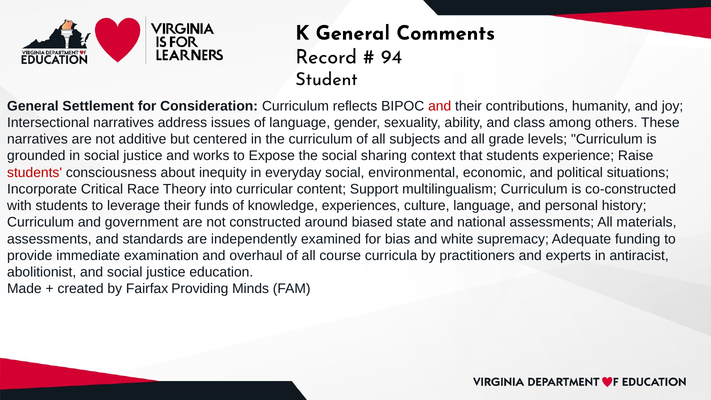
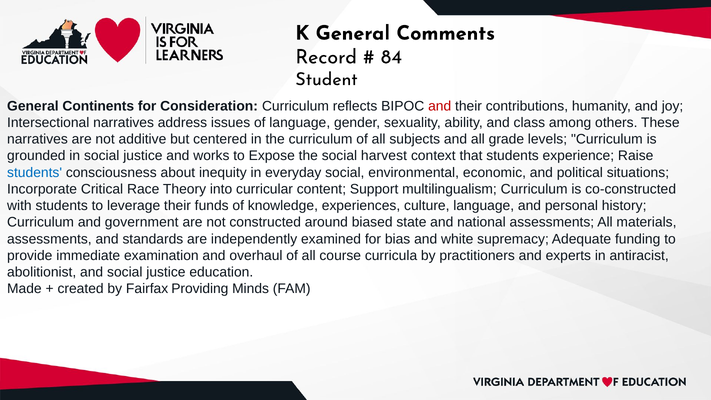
94: 94 -> 84
Settlement: Settlement -> Continents
sharing: sharing -> harvest
students at (35, 173) colour: red -> blue
